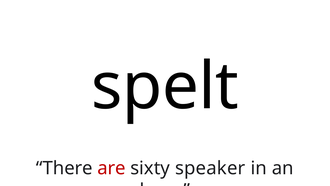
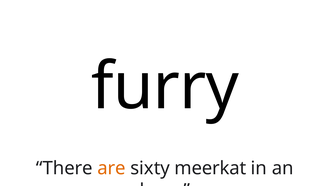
spelt: spelt -> furry
are colour: red -> orange
speaker: speaker -> meerkat
